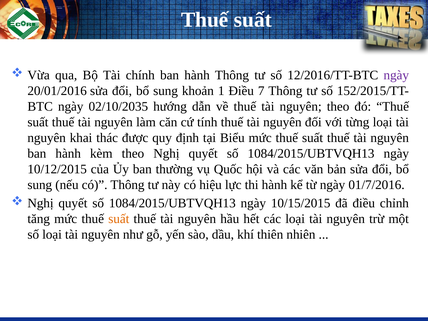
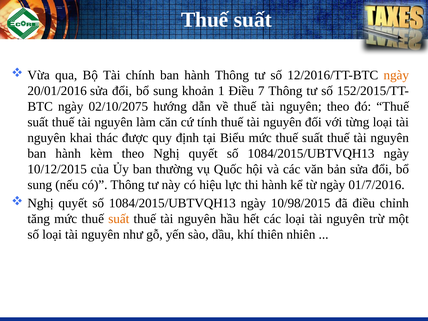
ngày at (396, 75) colour: purple -> orange
02/10/2035: 02/10/2035 -> 02/10/2075
10/15/2015: 10/15/2015 -> 10/98/2015
